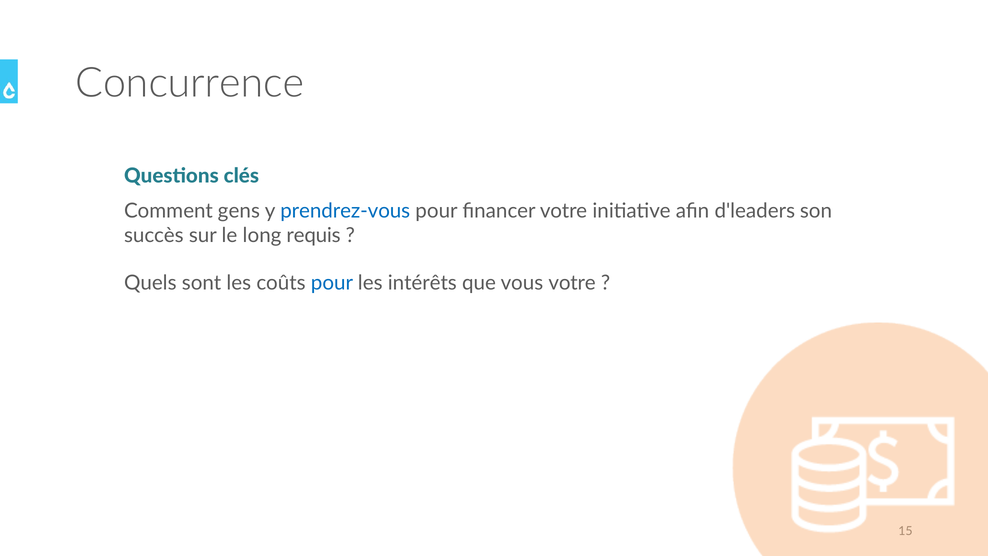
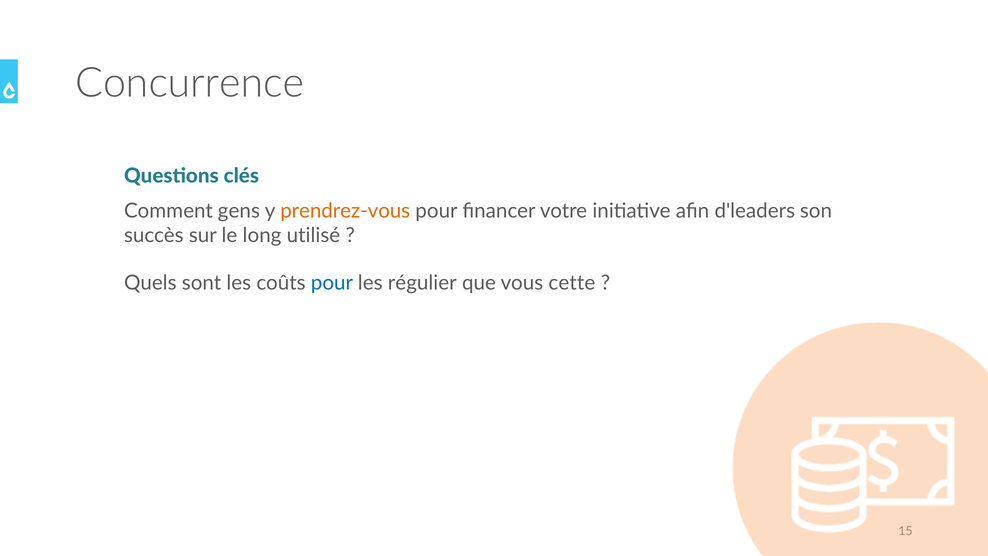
prendrez-vous colour: blue -> orange
requis: requis -> utilisé
intérêts: intérêts -> régulier
vous votre: votre -> cette
